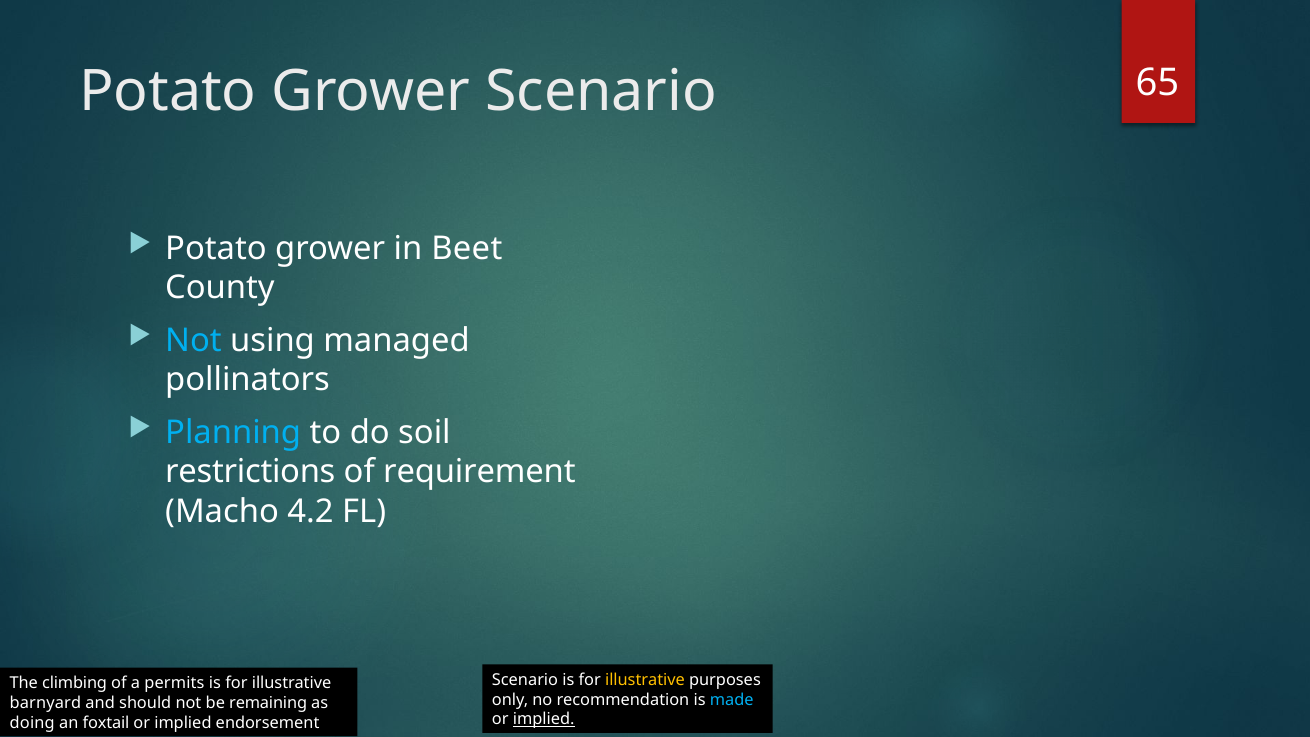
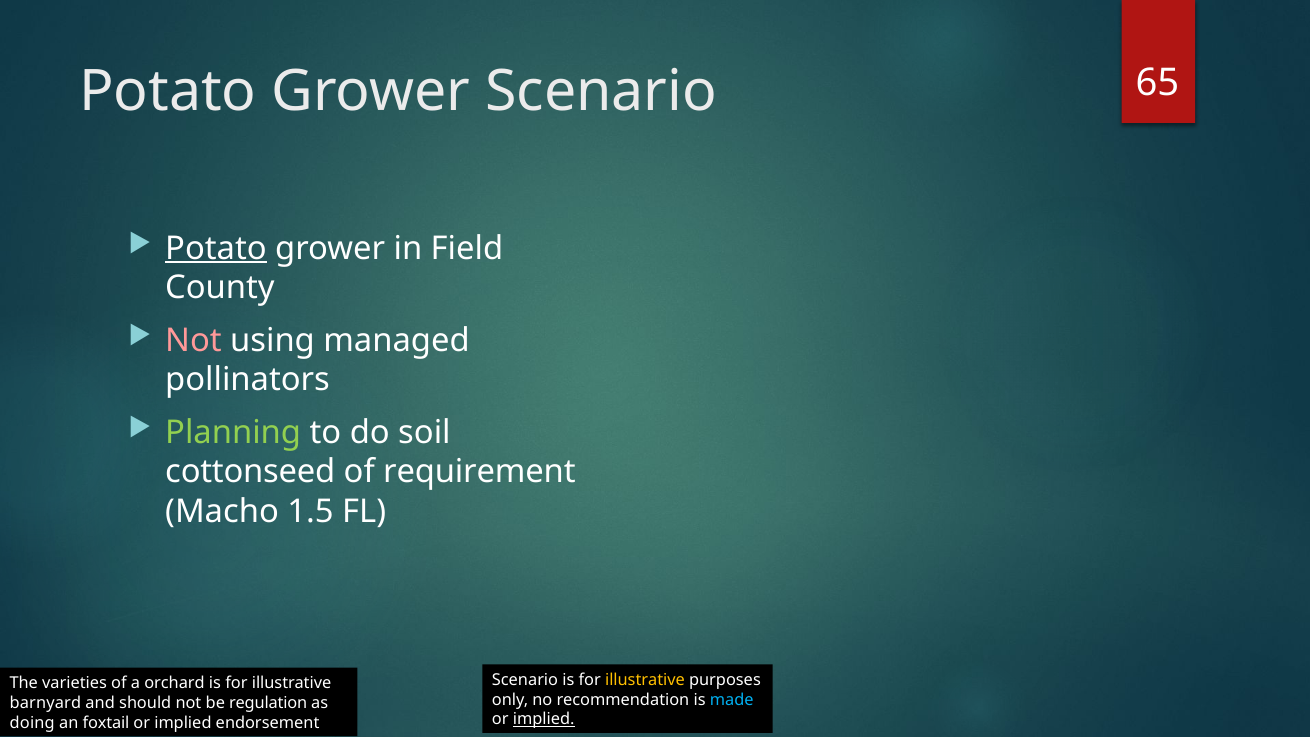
Potato at (216, 248) underline: none -> present
Beet: Beet -> Field
Not at (194, 341) colour: light blue -> pink
Planning colour: light blue -> light green
restrictions: restrictions -> cottonseed
4.2: 4.2 -> 1.5
climbing: climbing -> varieties
permits: permits -> orchard
remaining: remaining -> regulation
